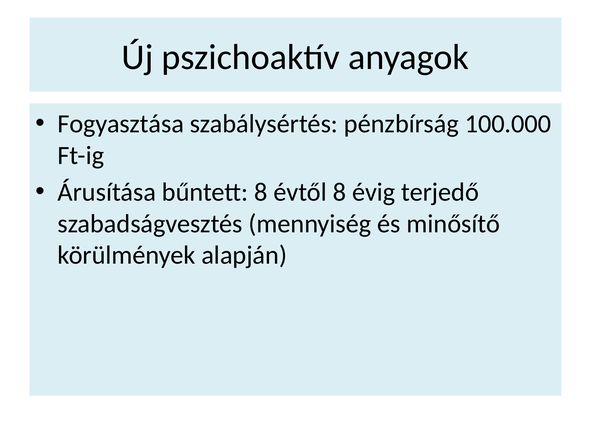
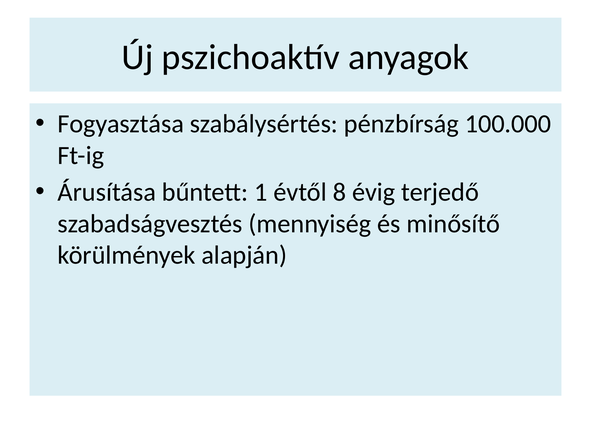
bűntett 8: 8 -> 1
